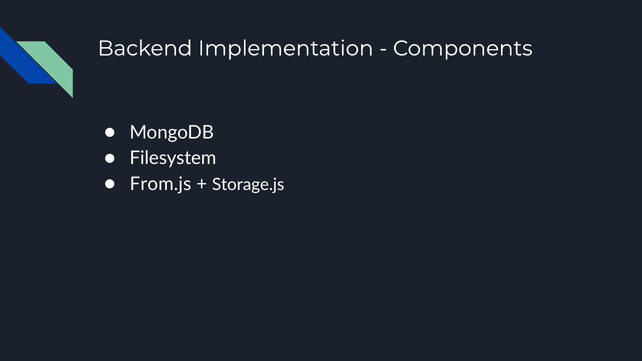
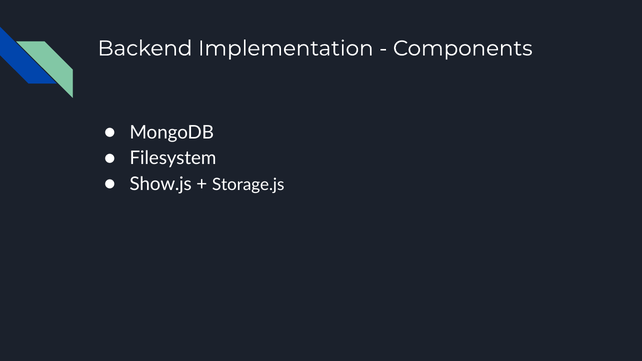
From.js: From.js -> Show.js
